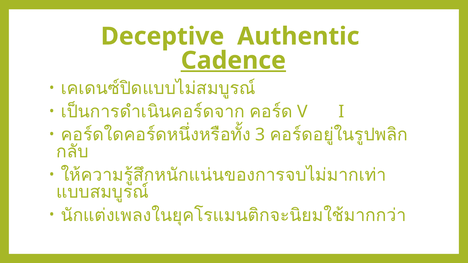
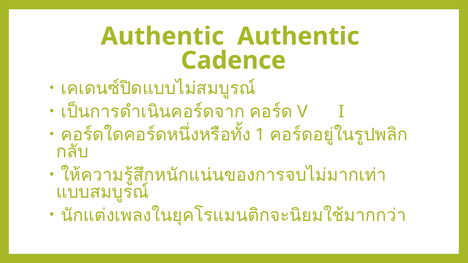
Deceptive at (162, 36): Deceptive -> Authentic
Cadence underline: present -> none
3: 3 -> 1
